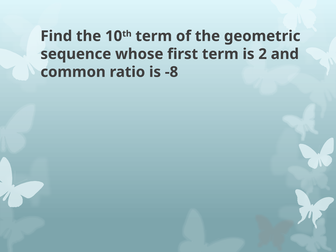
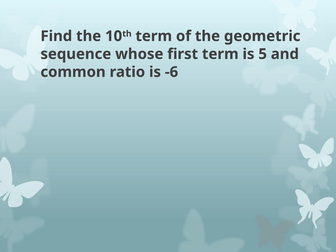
2: 2 -> 5
-8: -8 -> -6
